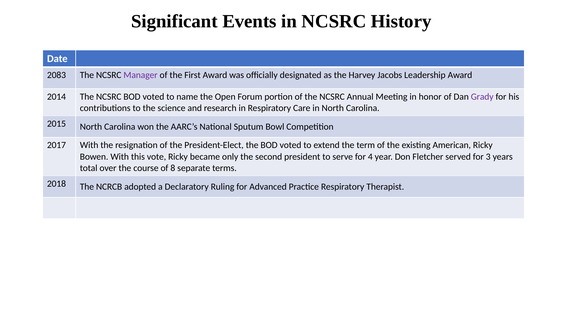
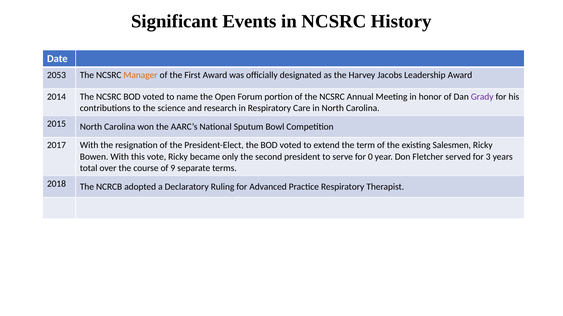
2083: 2083 -> 2053
Manager colour: purple -> orange
American: American -> Salesmen
4: 4 -> 0
8: 8 -> 9
